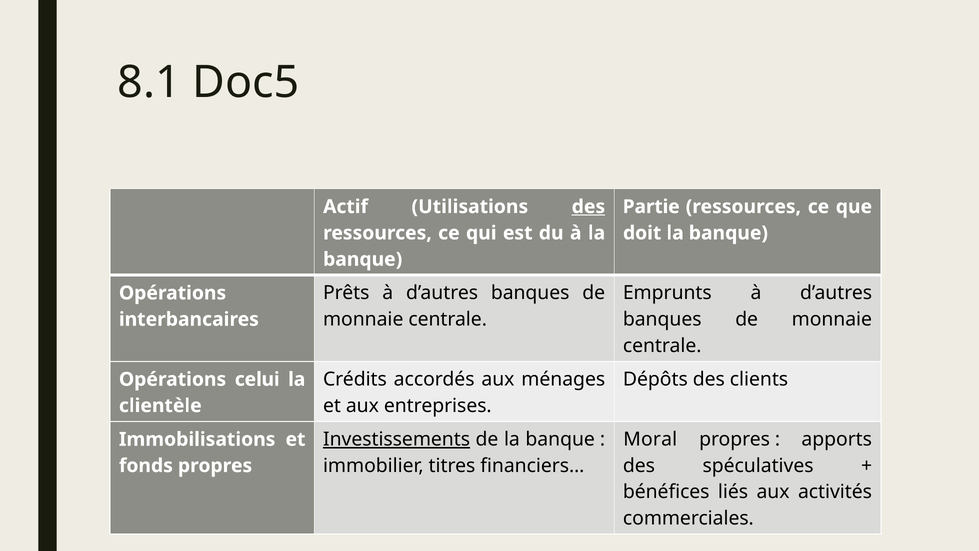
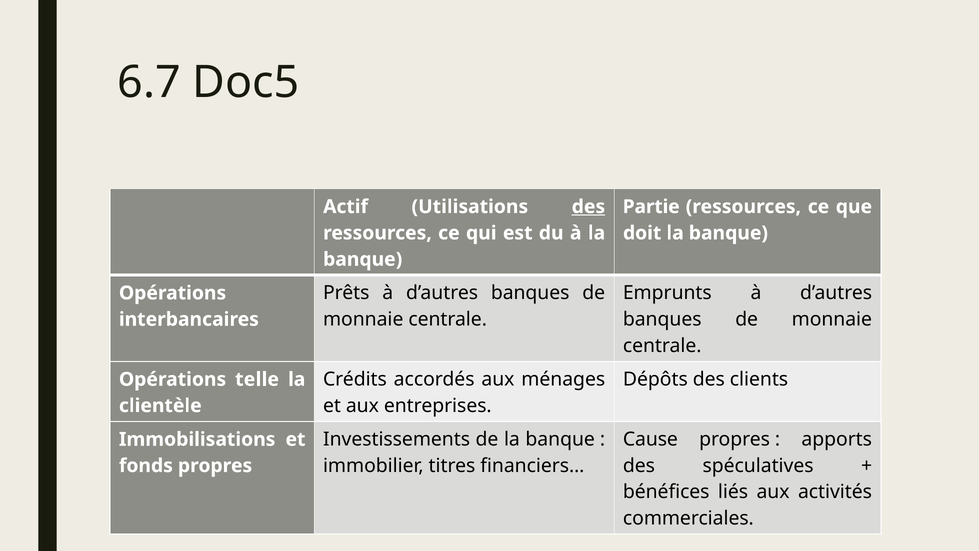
8.1: 8.1 -> 6.7
celui: celui -> telle
Investissements underline: present -> none
Moral: Moral -> Cause
